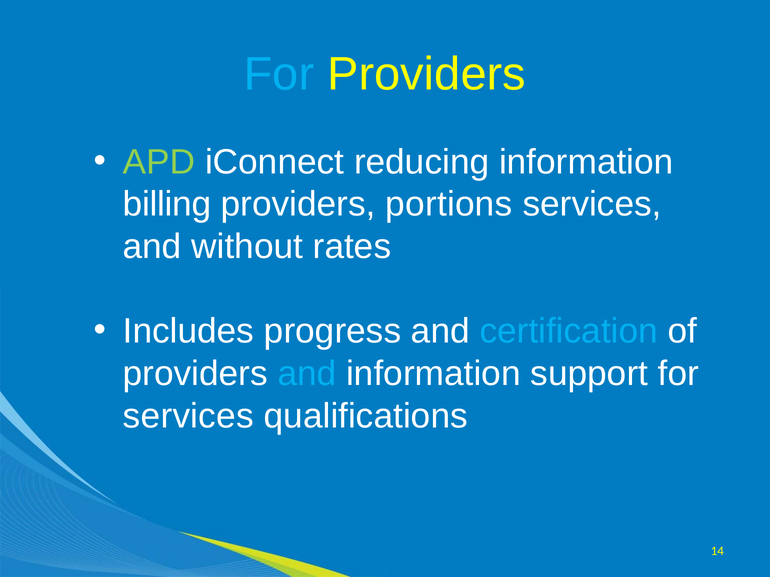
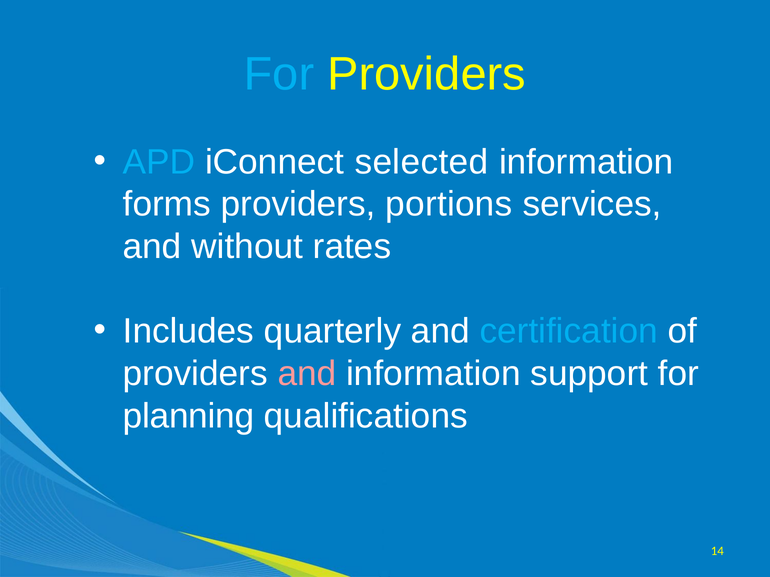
APD colour: light green -> light blue
reducing: reducing -> selected
billing: billing -> forms
progress: progress -> quarterly
and at (307, 374) colour: light blue -> pink
services at (188, 416): services -> planning
